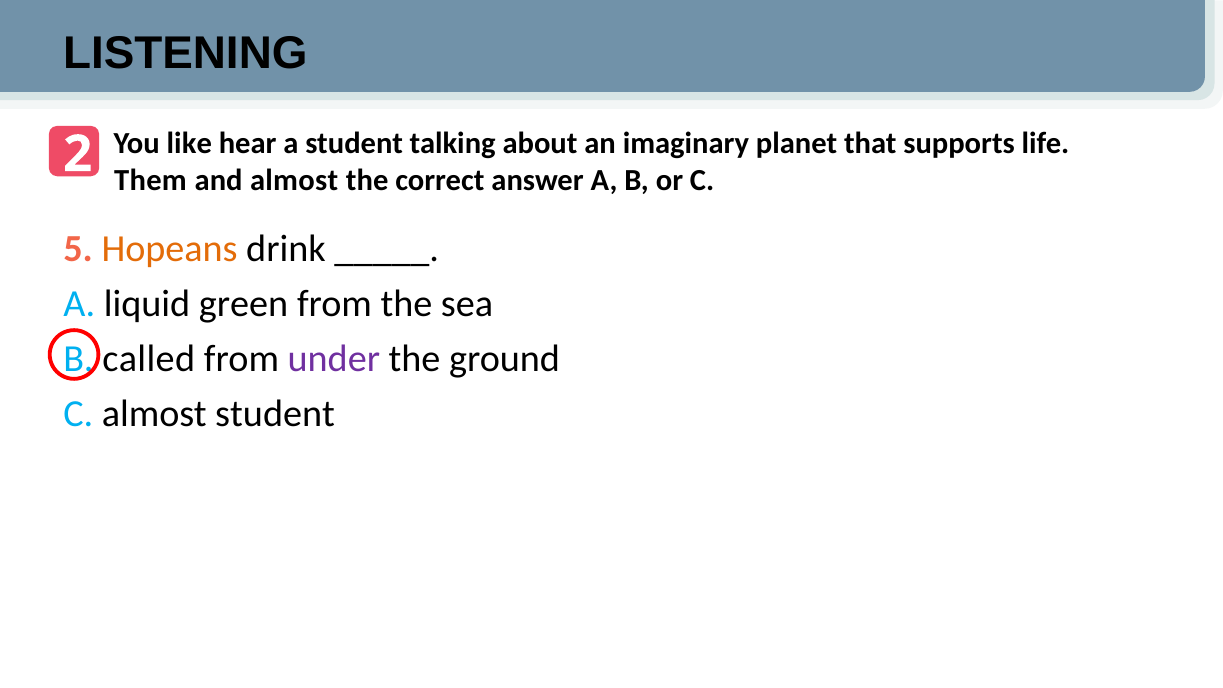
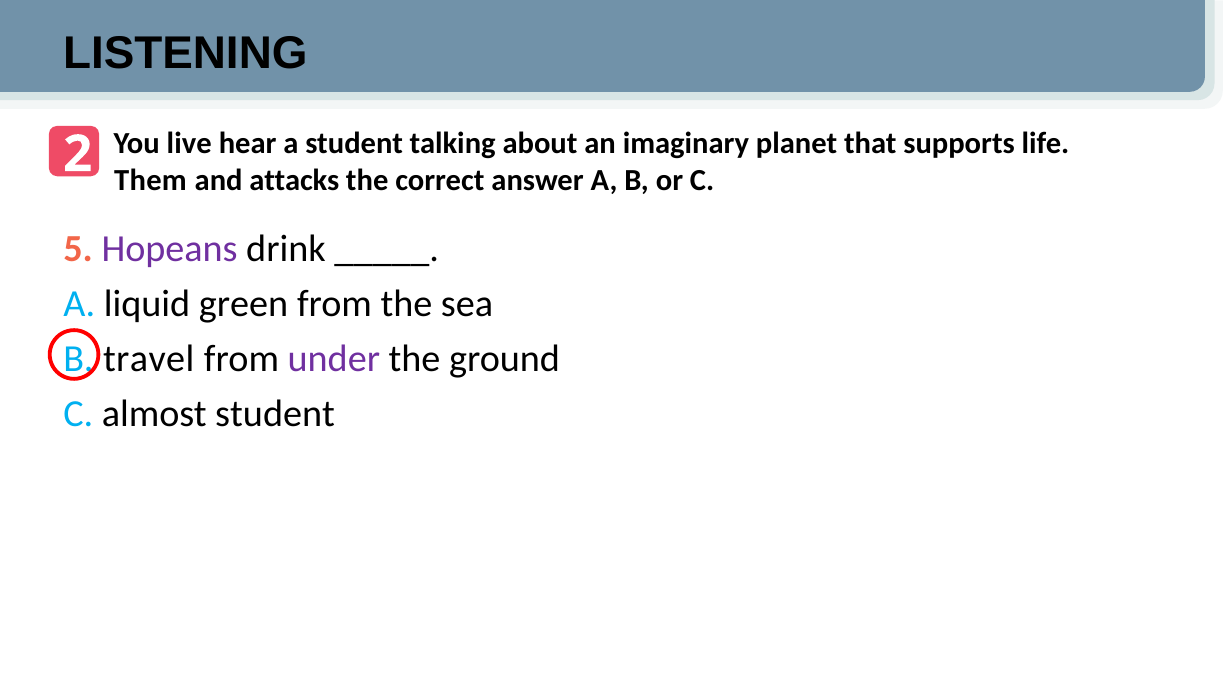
like: like -> live
and almost: almost -> attacks
Hopeans colour: orange -> purple
called: called -> travel
